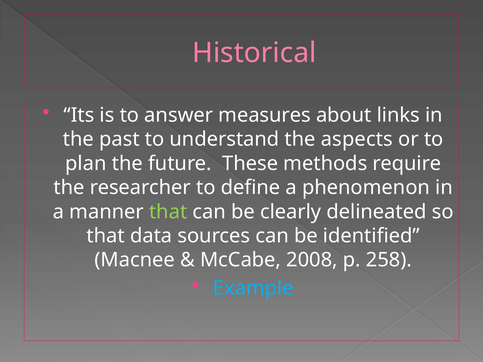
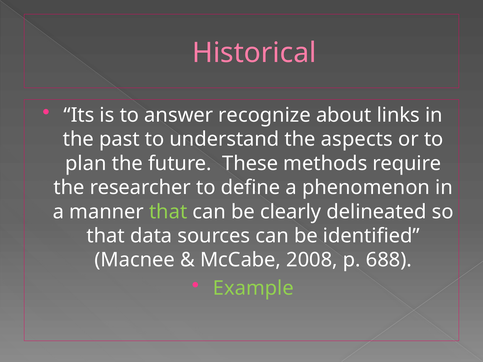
measures: measures -> recognize
258: 258 -> 688
Example colour: light blue -> light green
